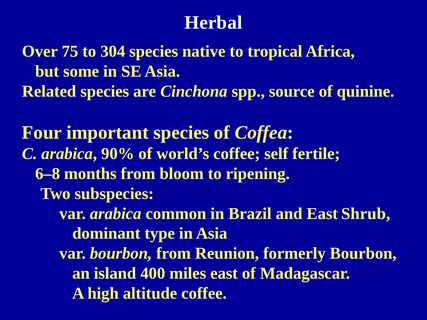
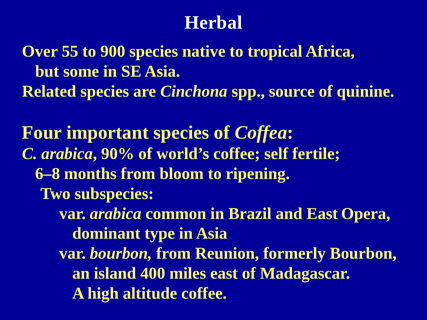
75: 75 -> 55
304: 304 -> 900
Shrub: Shrub -> Opera
